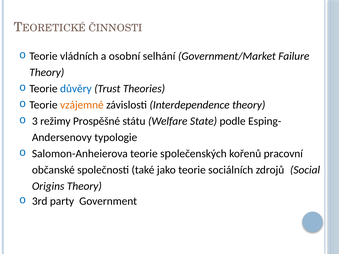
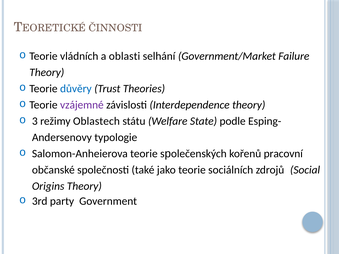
osobní: osobní -> oblasti
vzájemné colour: orange -> purple
Prospěšné: Prospěšné -> Oblastech
